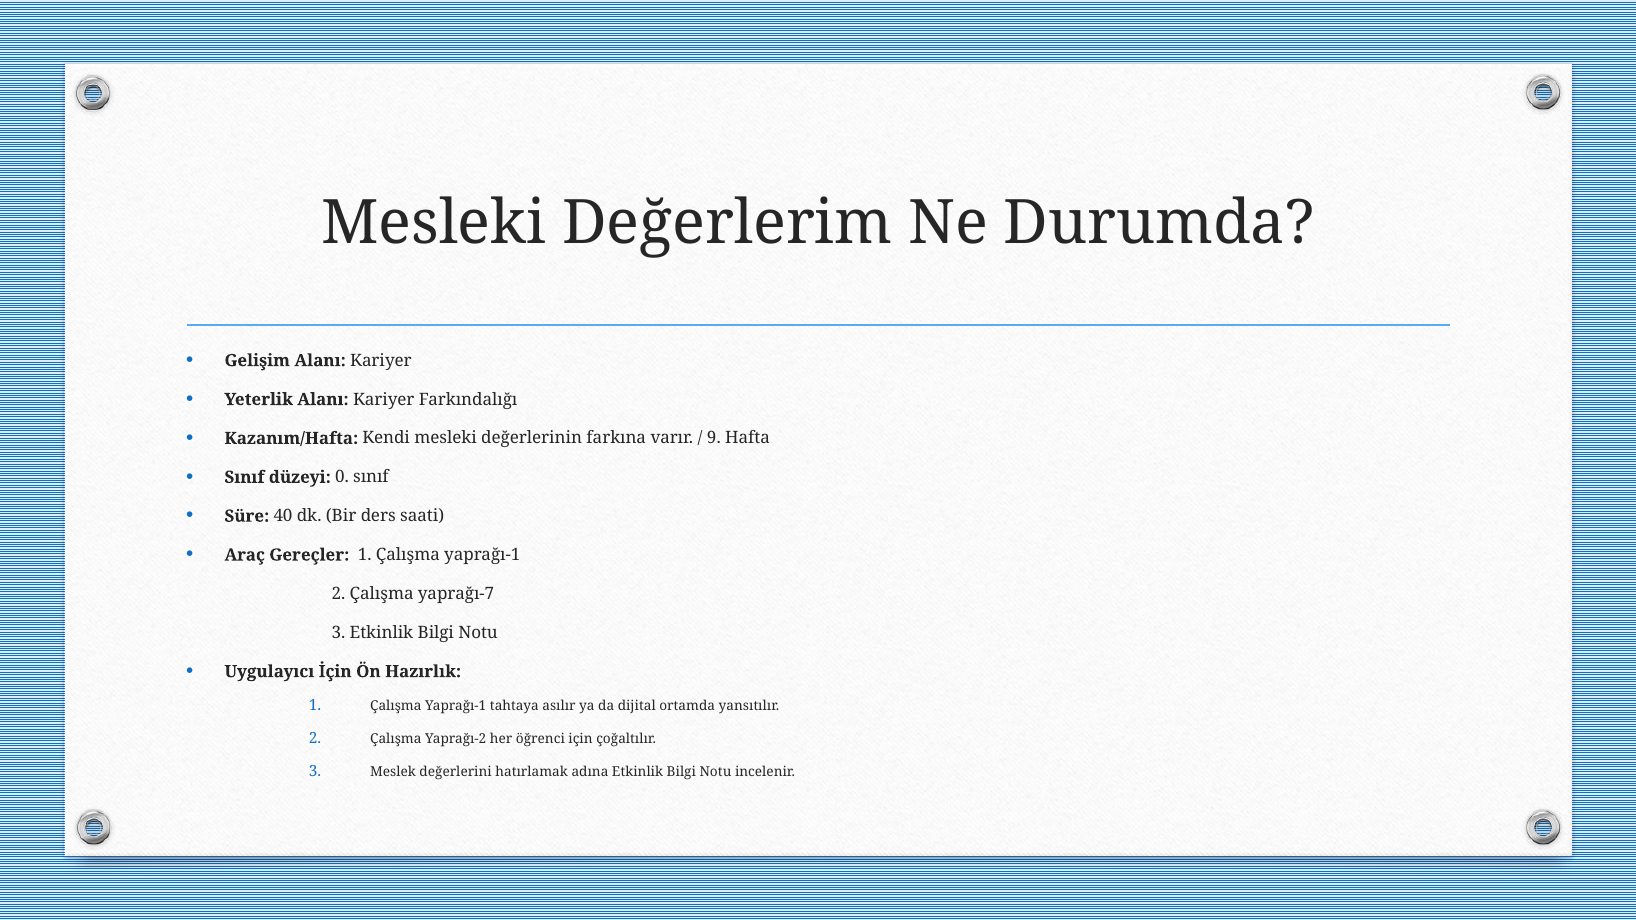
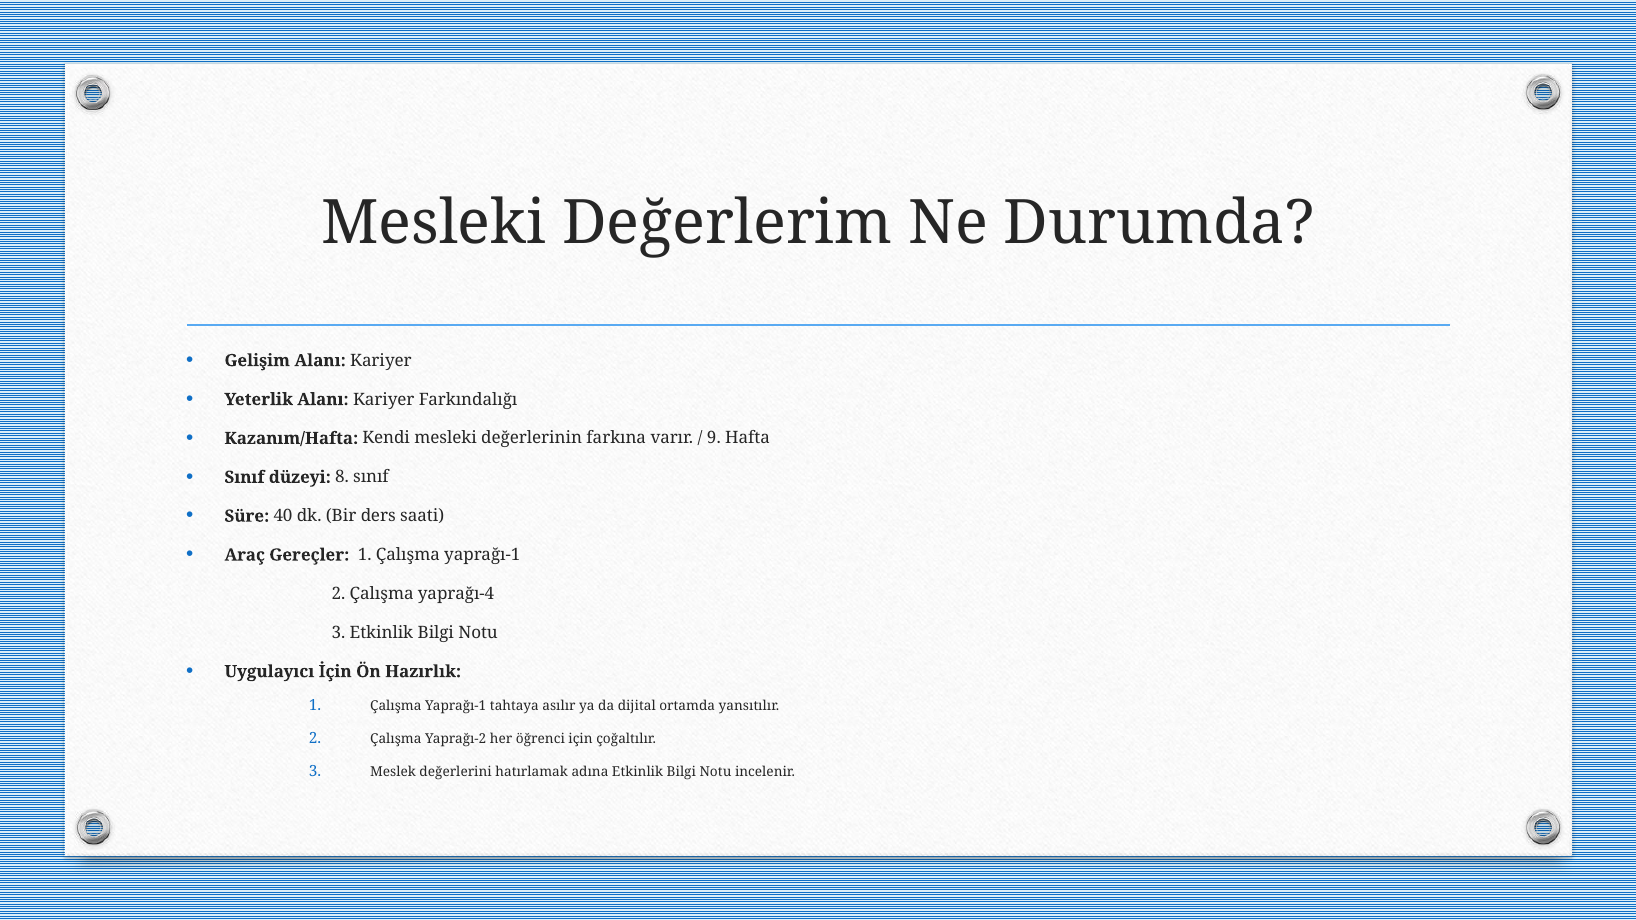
0: 0 -> 8
yaprağı-7: yaprağı-7 -> yaprağı-4
